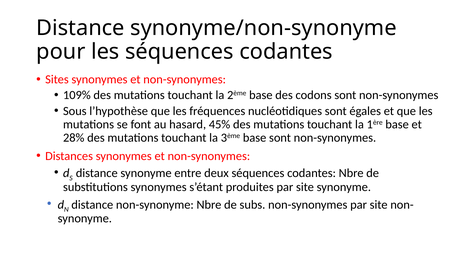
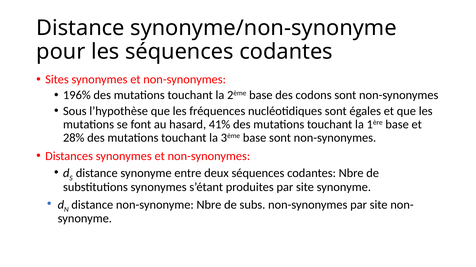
109%: 109% -> 196%
45%: 45% -> 41%
